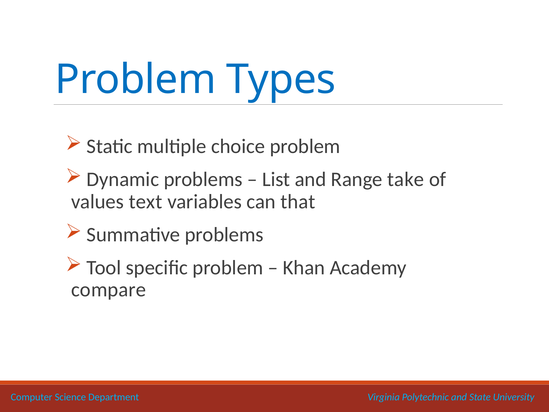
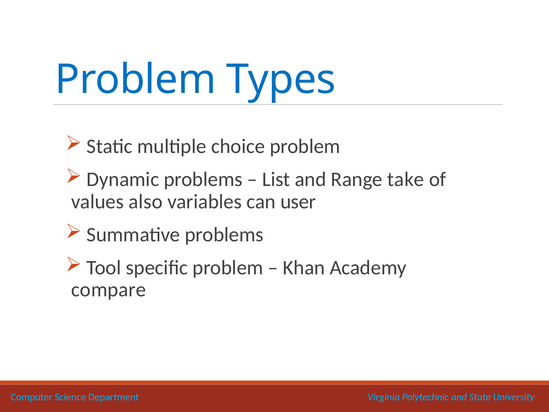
text: text -> also
that: that -> user
